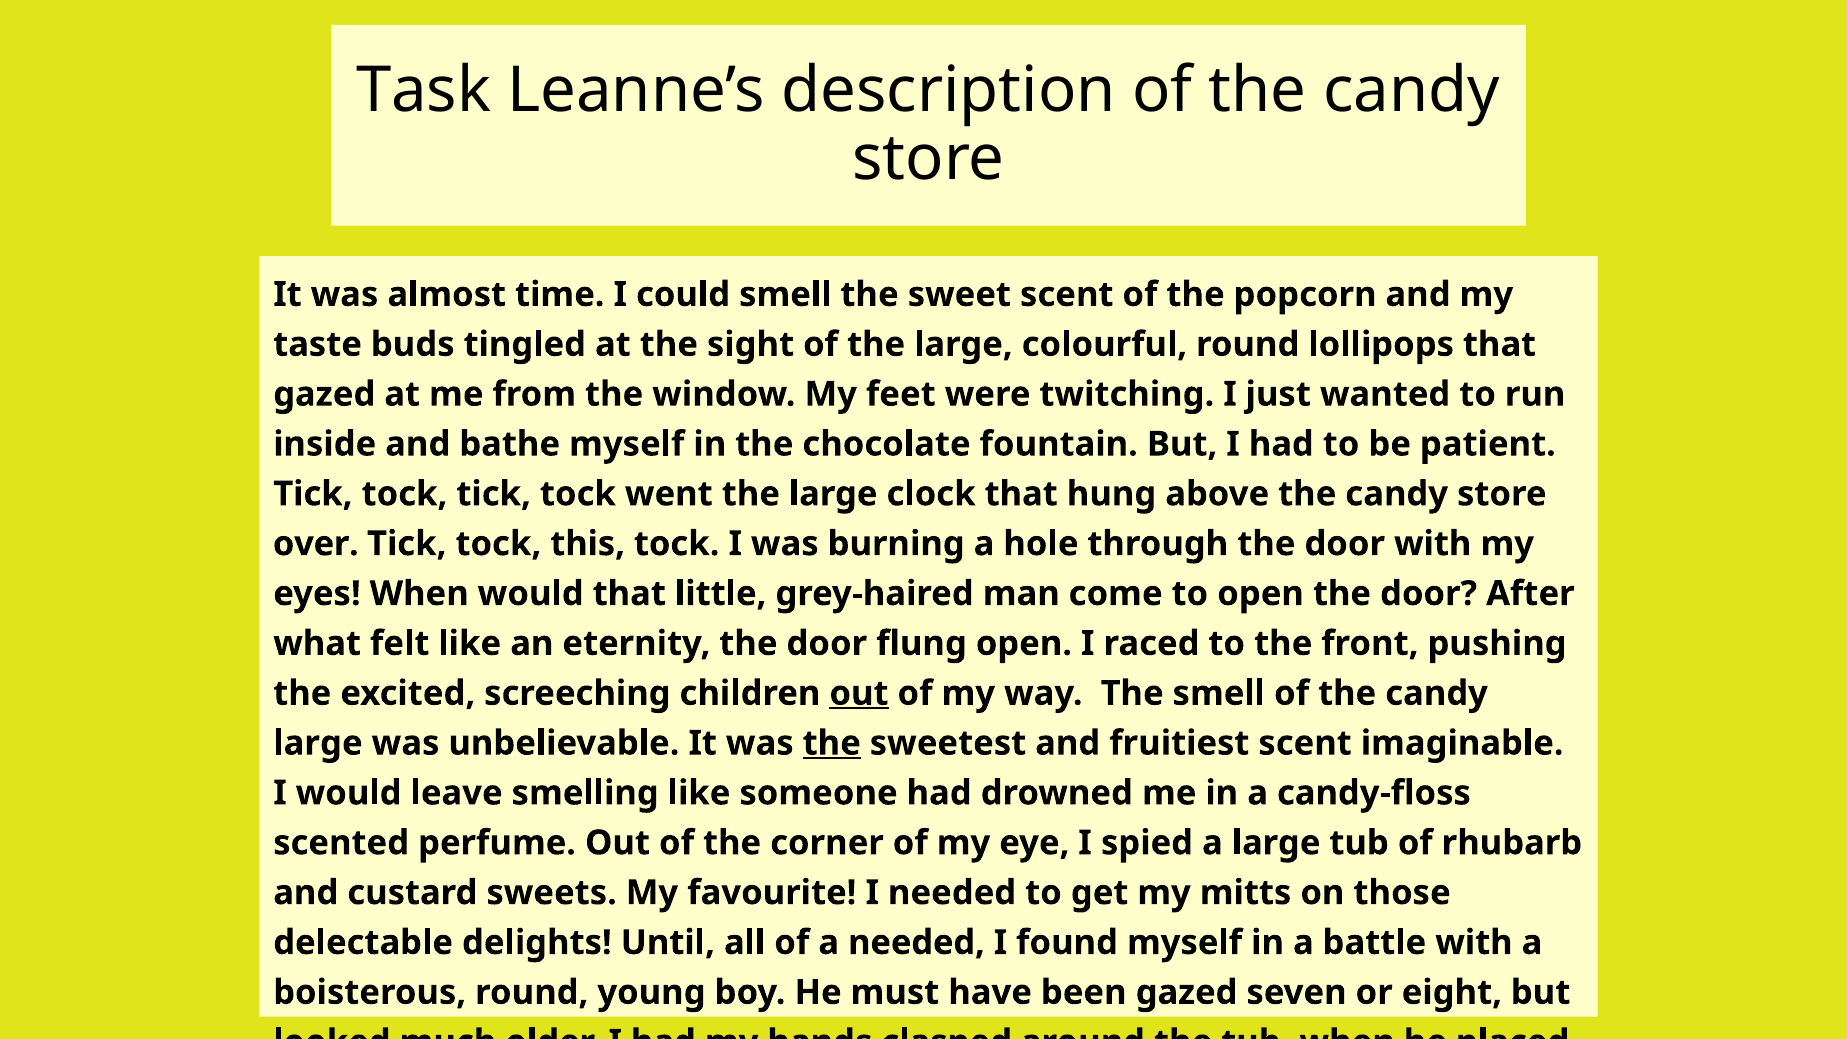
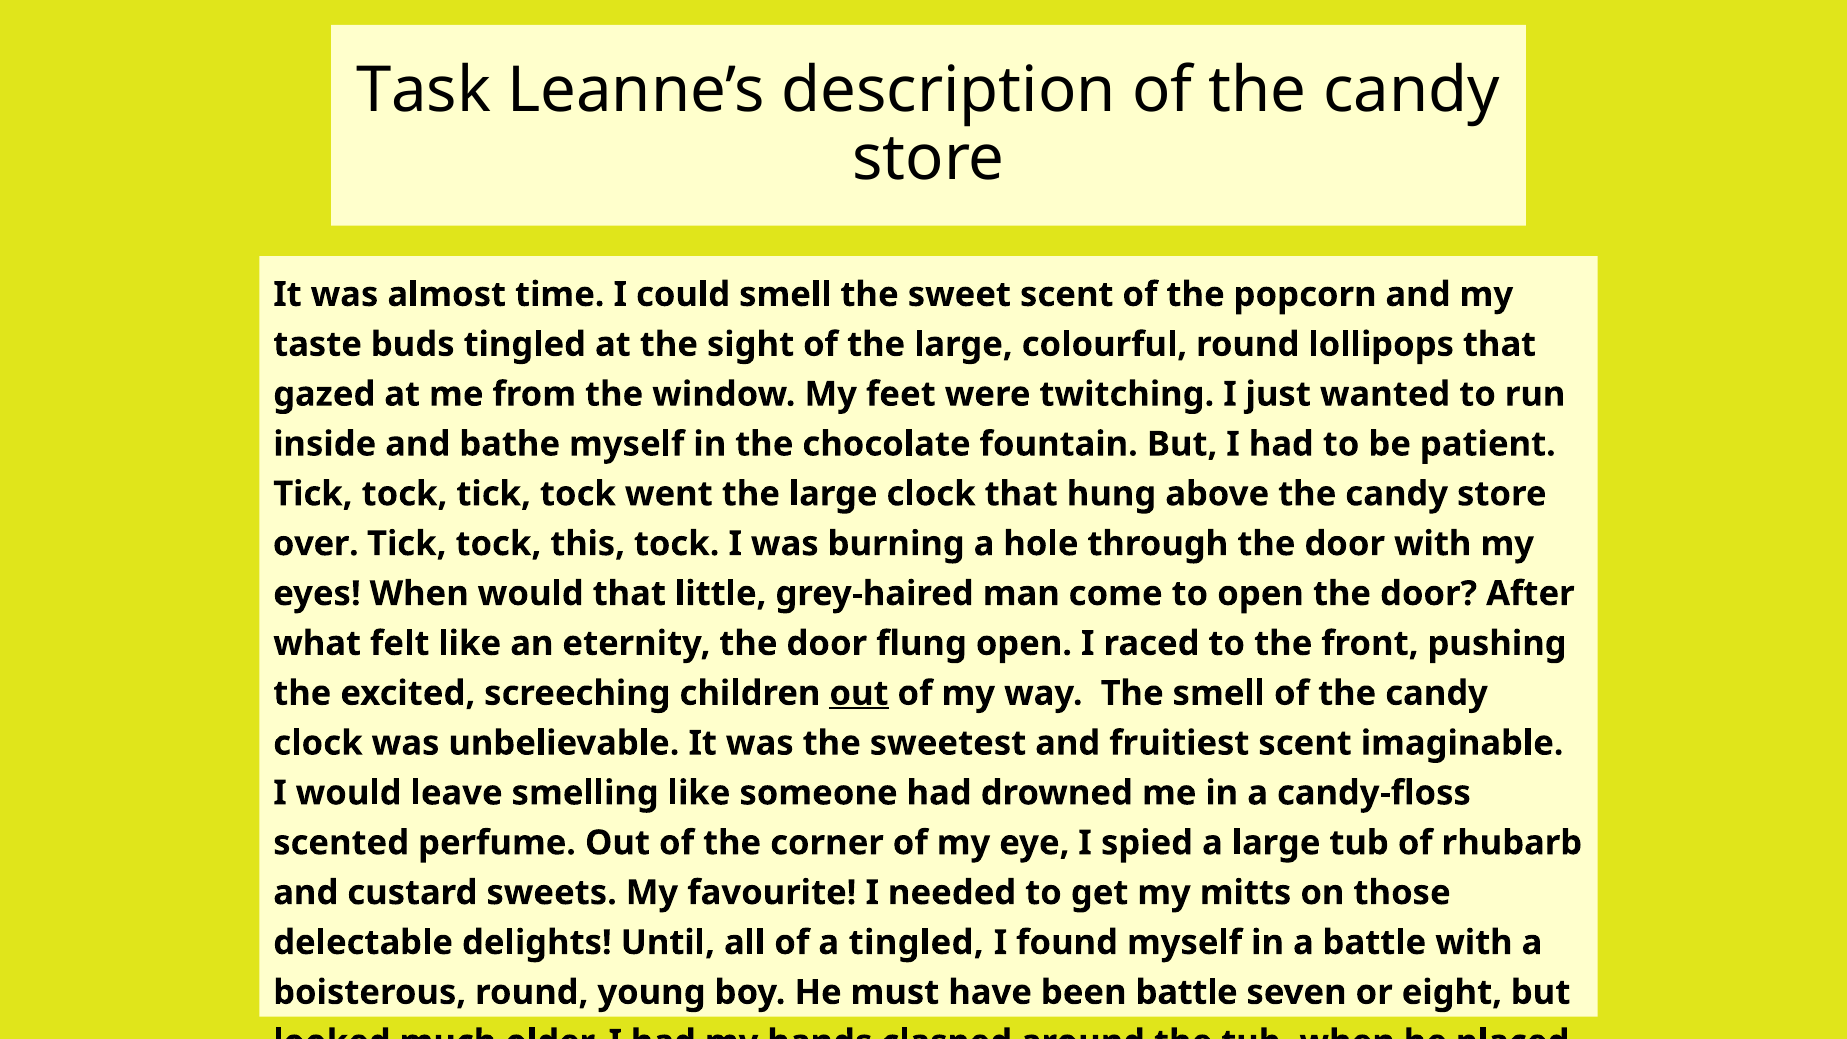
large at (318, 743): large -> clock
the at (832, 743) underline: present -> none
a needed: needed -> tingled
been gazed: gazed -> battle
